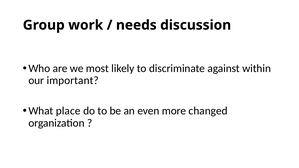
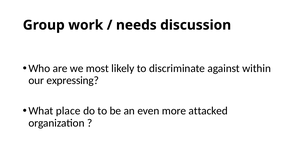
important: important -> expressing
changed: changed -> attacked
